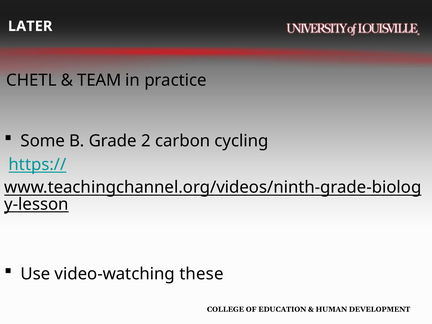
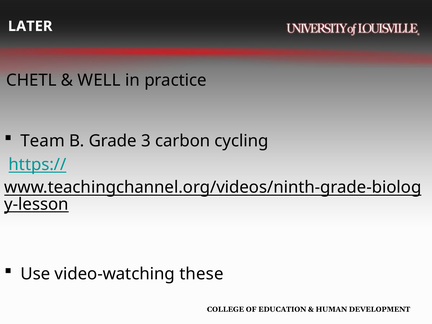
TEAM: TEAM -> WELL
Some: Some -> Team
2: 2 -> 3
